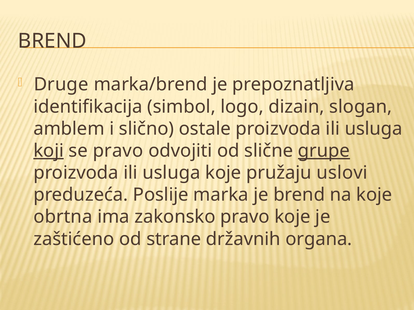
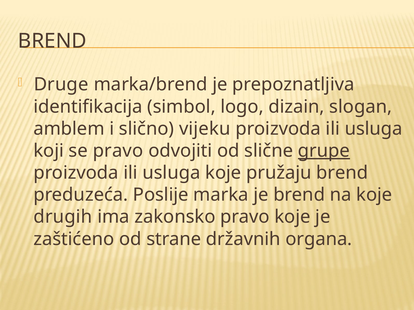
ostale: ostale -> vijeku
koji underline: present -> none
pružaju uslovi: uslovi -> brend
obrtna: obrtna -> drugih
